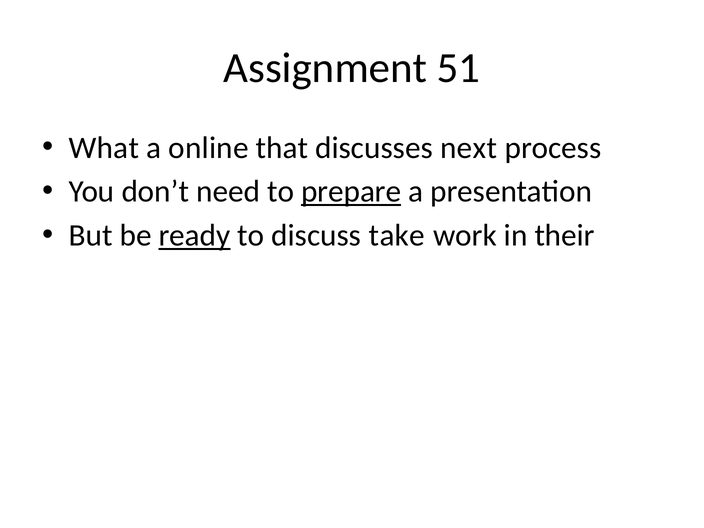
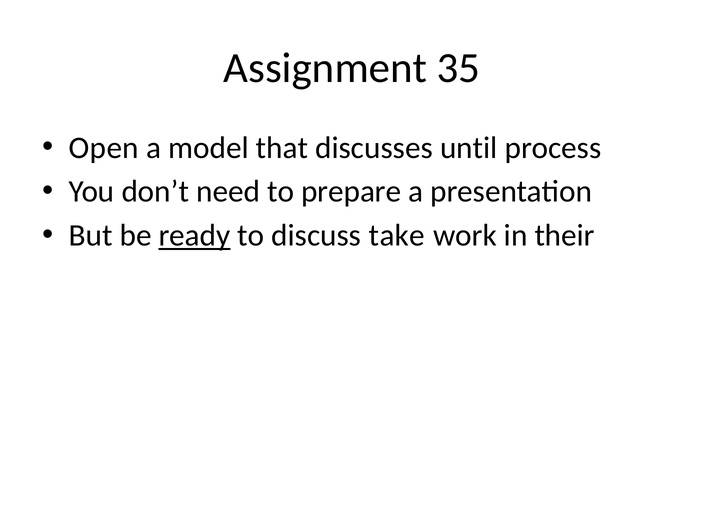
51: 51 -> 35
What: What -> Open
online: online -> model
next: next -> until
prepare underline: present -> none
